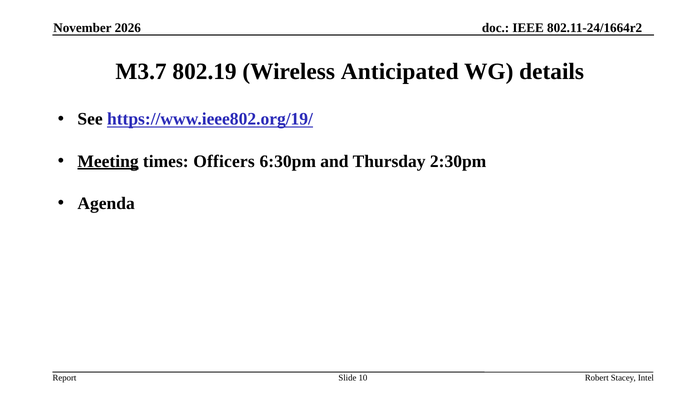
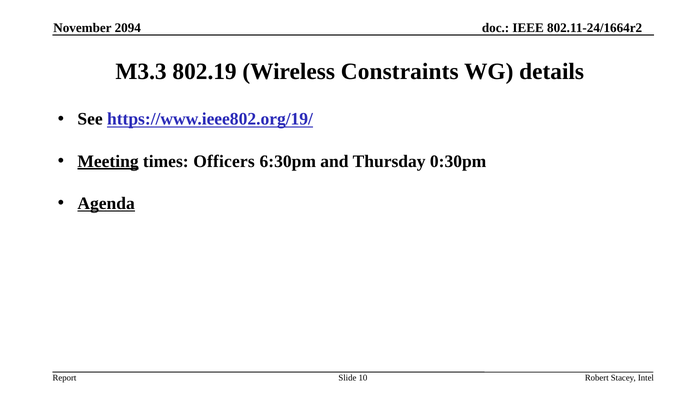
2026: 2026 -> 2094
M3.7: M3.7 -> M3.3
Anticipated: Anticipated -> Constraints
2:30pm: 2:30pm -> 0:30pm
Agenda underline: none -> present
